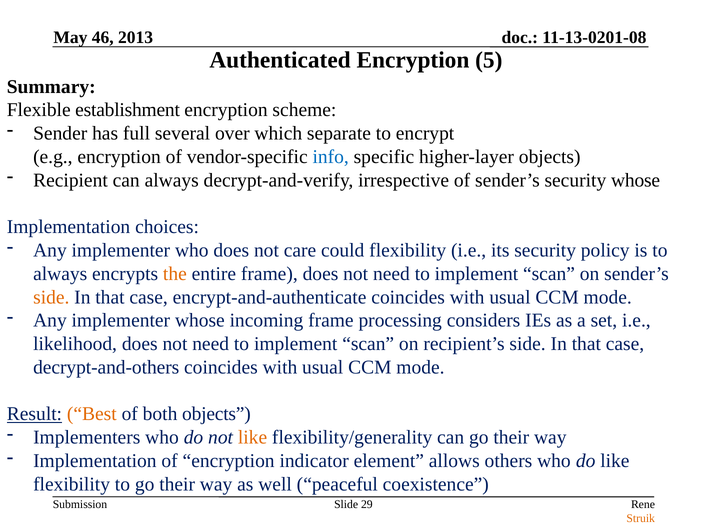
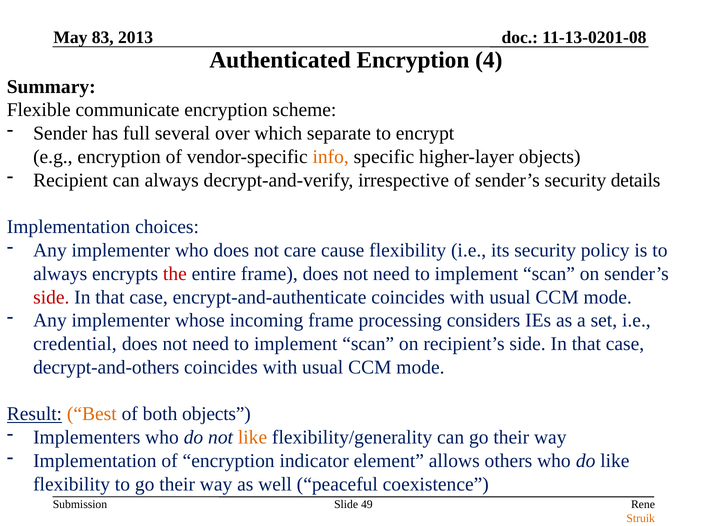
46: 46 -> 83
5: 5 -> 4
establishment: establishment -> communicate
info colour: blue -> orange
security whose: whose -> details
could: could -> cause
the colour: orange -> red
side at (51, 297) colour: orange -> red
likelihood: likelihood -> credential
29: 29 -> 49
